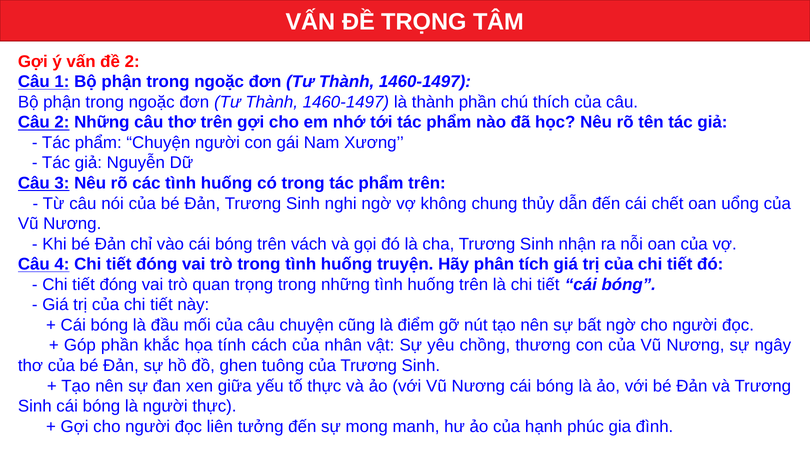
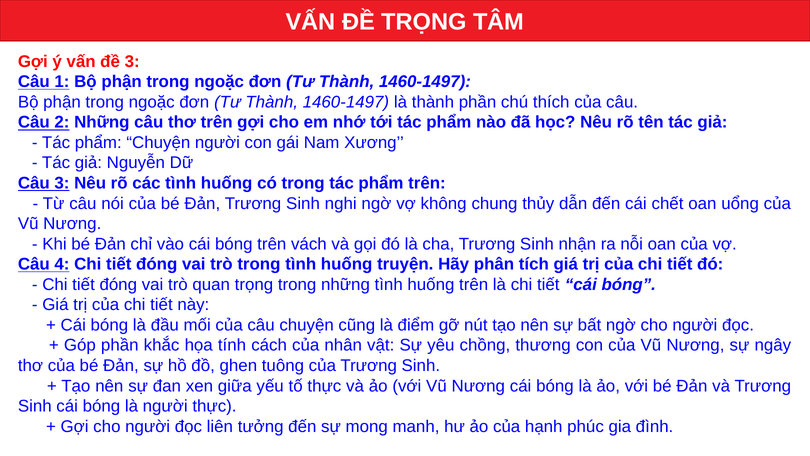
đề 2: 2 -> 3
